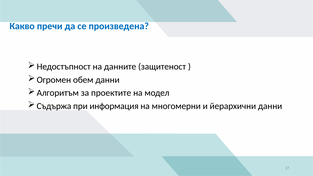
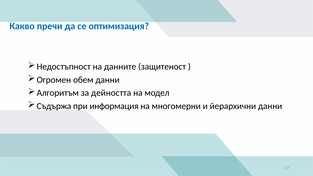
произведена: произведена -> оптимизация
проектите: проектите -> дейността
